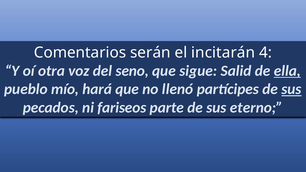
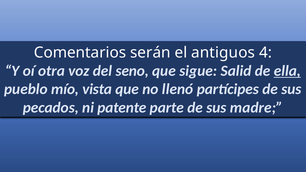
incitarán: incitarán -> antiguos
hará: hará -> vista
sus at (291, 89) underline: present -> none
fariseos: fariseos -> patente
eterno: eterno -> madre
